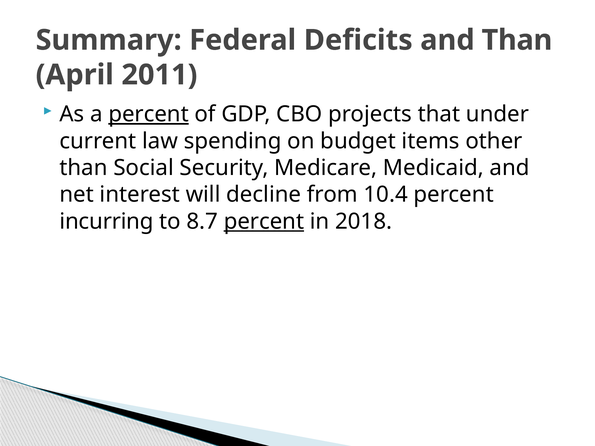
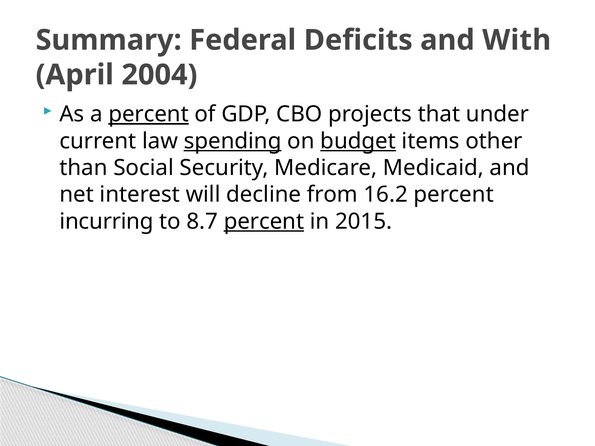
and Than: Than -> With
2011: 2011 -> 2004
spending underline: none -> present
budget underline: none -> present
10.4: 10.4 -> 16.2
2018: 2018 -> 2015
